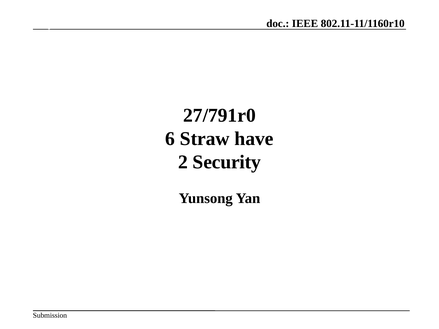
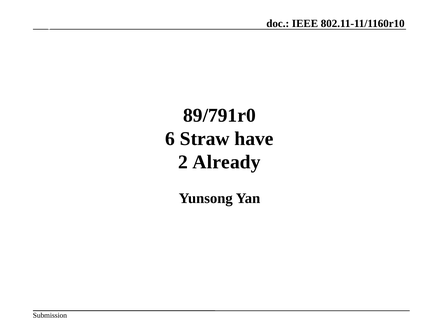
27/791r0: 27/791r0 -> 89/791r0
Security: Security -> Already
